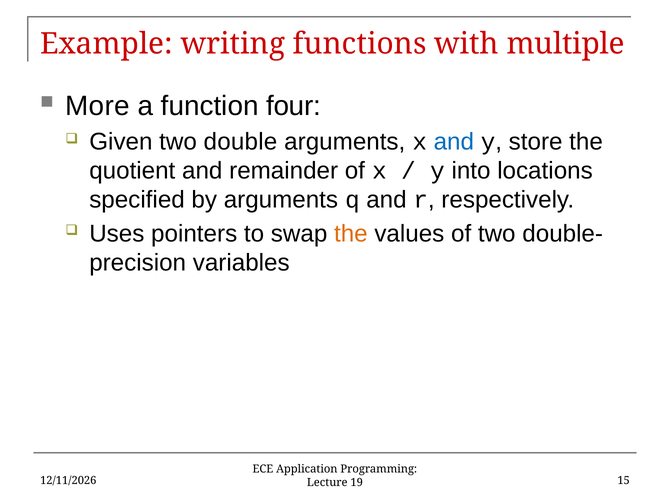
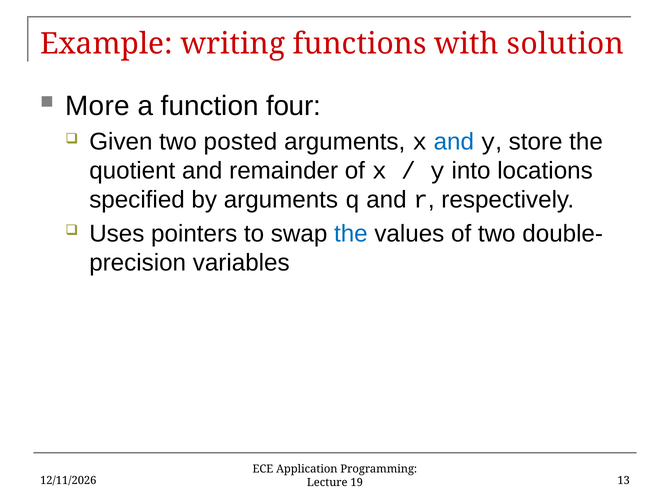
multiple: multiple -> solution
double: double -> posted
the at (351, 234) colour: orange -> blue
15: 15 -> 13
